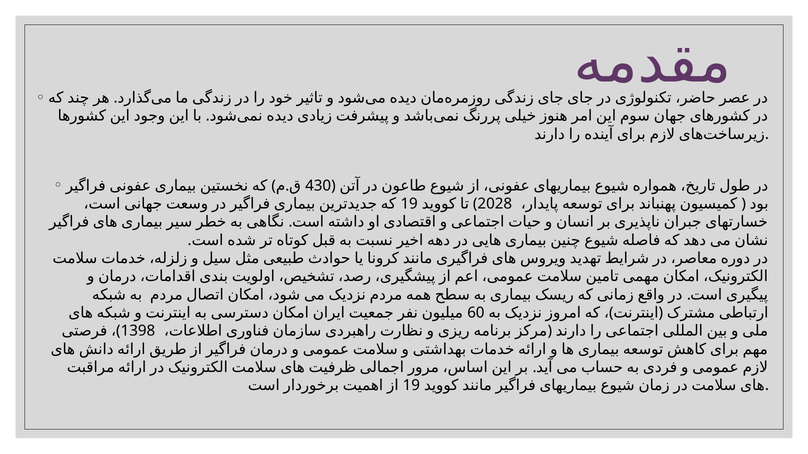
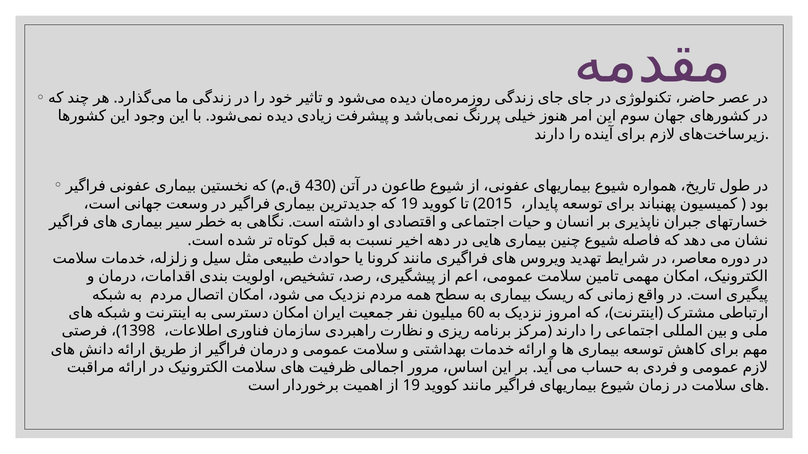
2028: 2028 -> 2015
